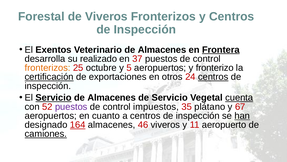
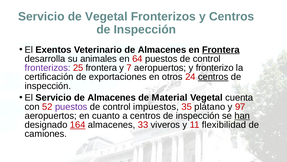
Forestal at (41, 17): Forestal -> Servicio
de Viveros: Viveros -> Vegetal
realizado: realizado -> animales
37: 37 -> 64
fronterizos at (48, 68) colour: orange -> purple
25 octubre: octubre -> frontera
5: 5 -> 7
certificación underline: present -> none
Servicio at (54, 97) underline: present -> none
de Servicio: Servicio -> Material
cuenta underline: present -> none
67: 67 -> 97
46: 46 -> 33
aeropuerto: aeropuerto -> flexibilidad
camiones underline: present -> none
